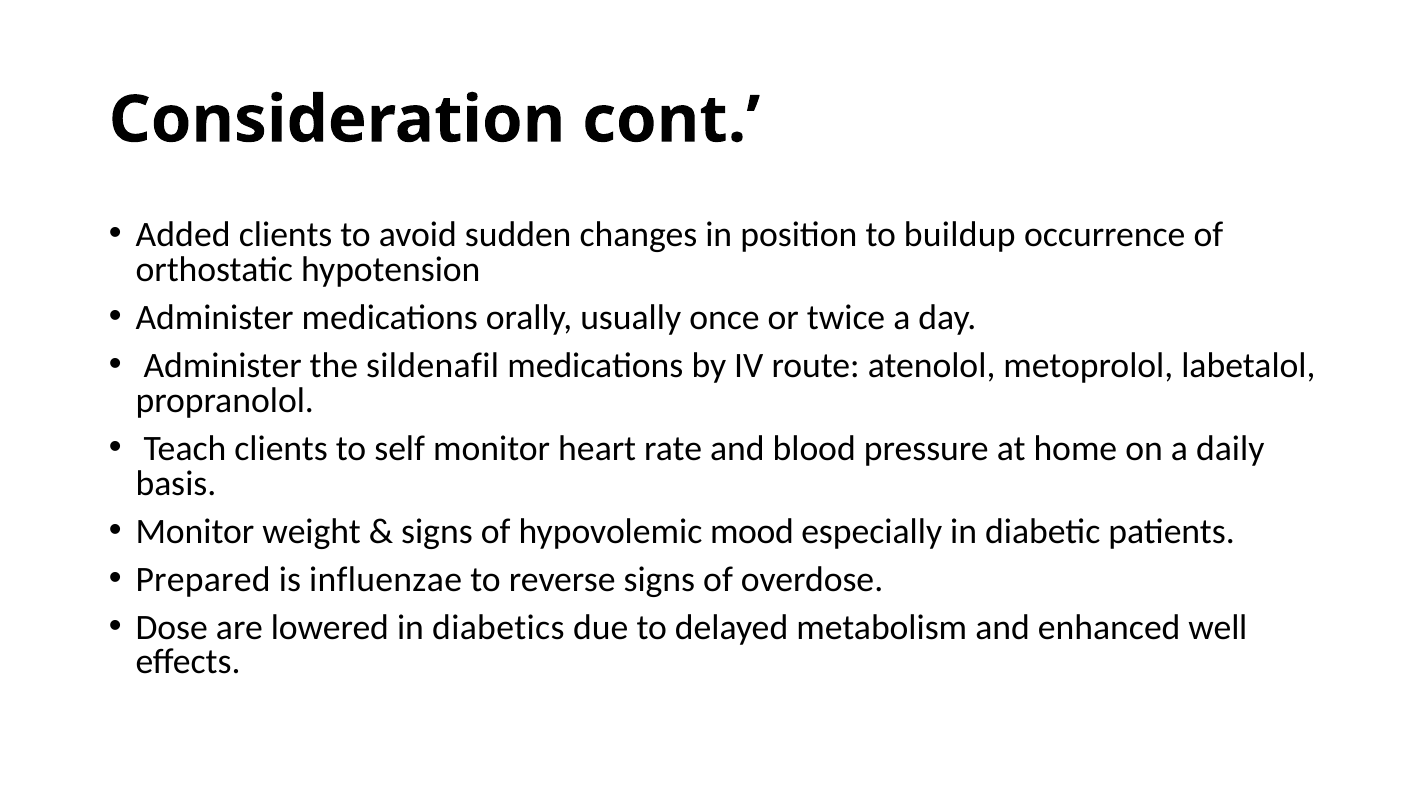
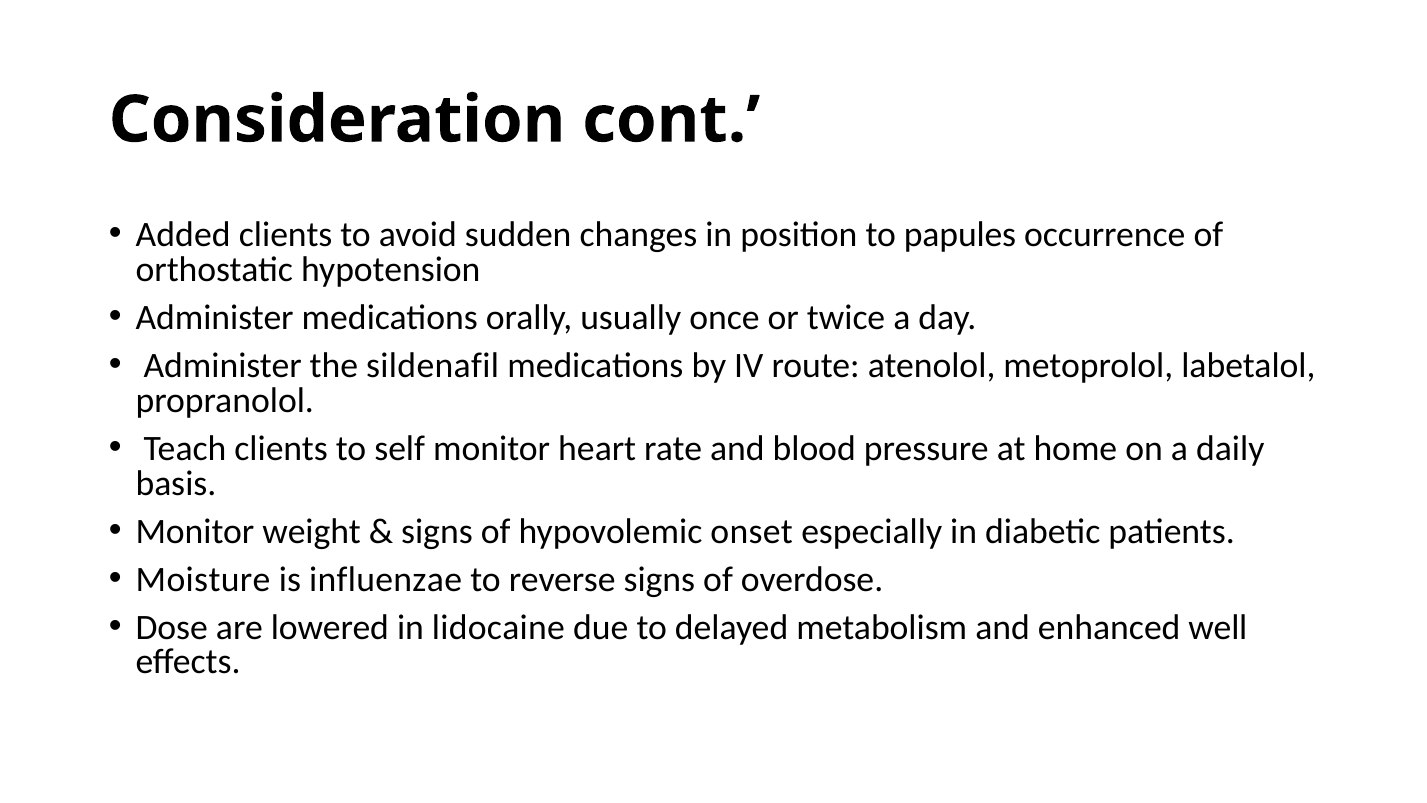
buildup: buildup -> papules
mood: mood -> onset
Prepared: Prepared -> Moisture
diabetics: diabetics -> lidocaine
